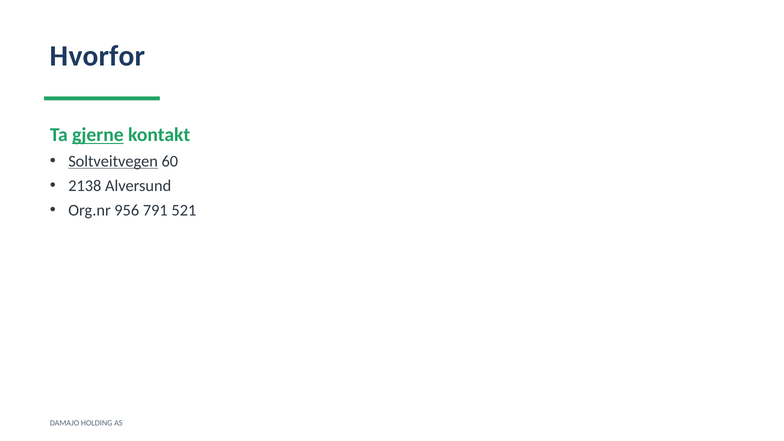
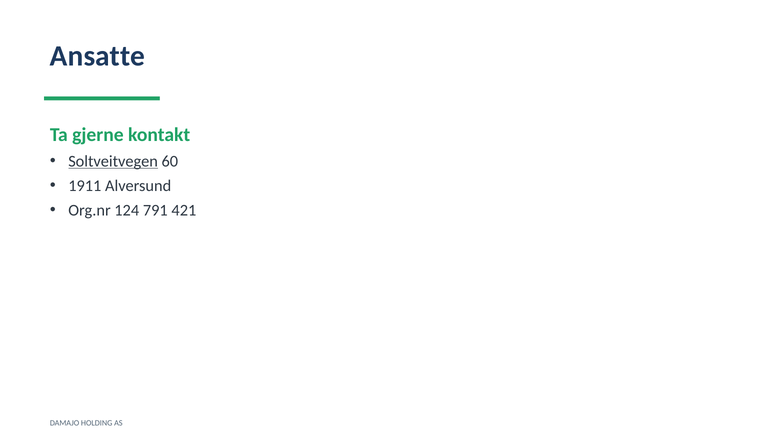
Hvorfor: Hvorfor -> Ansatte
gjerne underline: present -> none
2138: 2138 -> 1911
956: 956 -> 124
521: 521 -> 421
